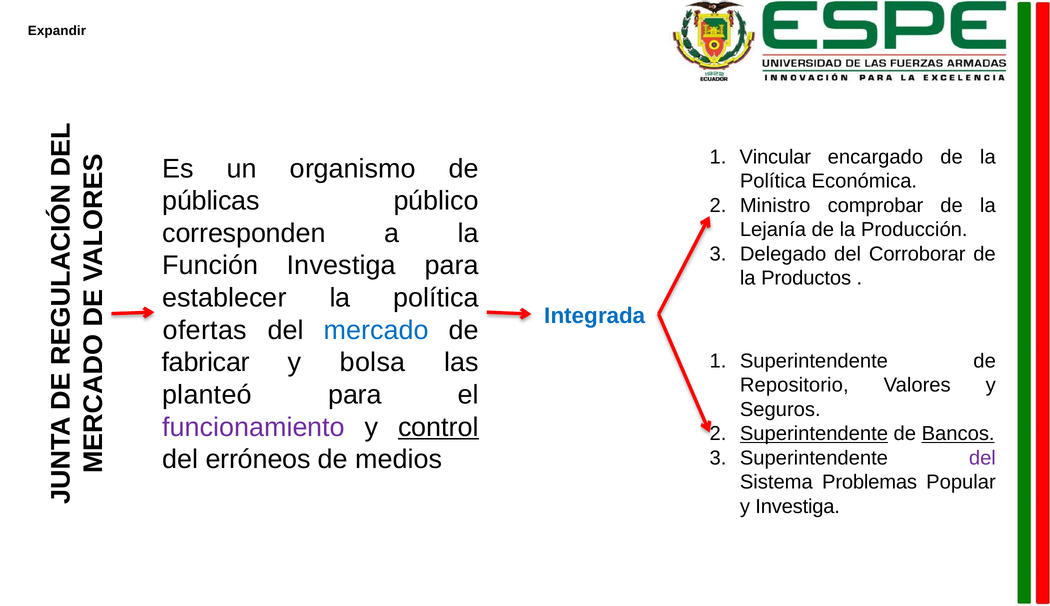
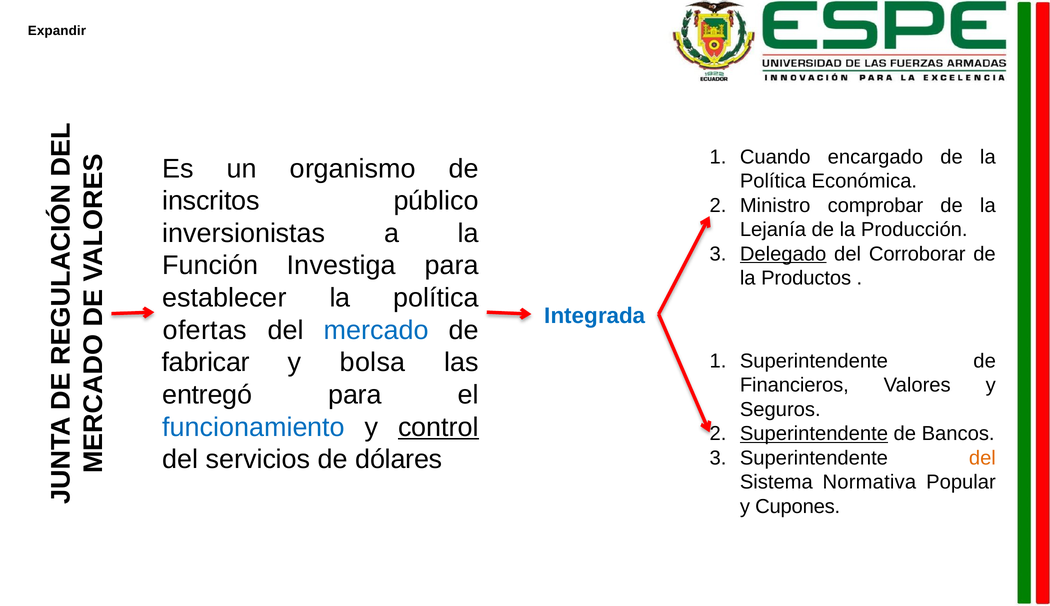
Vincular: Vincular -> Cuando
públicas: públicas -> inscritos
corresponden: corresponden -> inversionistas
Delegado underline: none -> present
Repositorio: Repositorio -> Financieros
planteó: planteó -> entregó
funcionamiento colour: purple -> blue
Bancos underline: present -> none
erróneos: erróneos -> servicios
medios: medios -> dólares
del at (982, 458) colour: purple -> orange
Problemas: Problemas -> Normativa
y Investiga: Investiga -> Cupones
